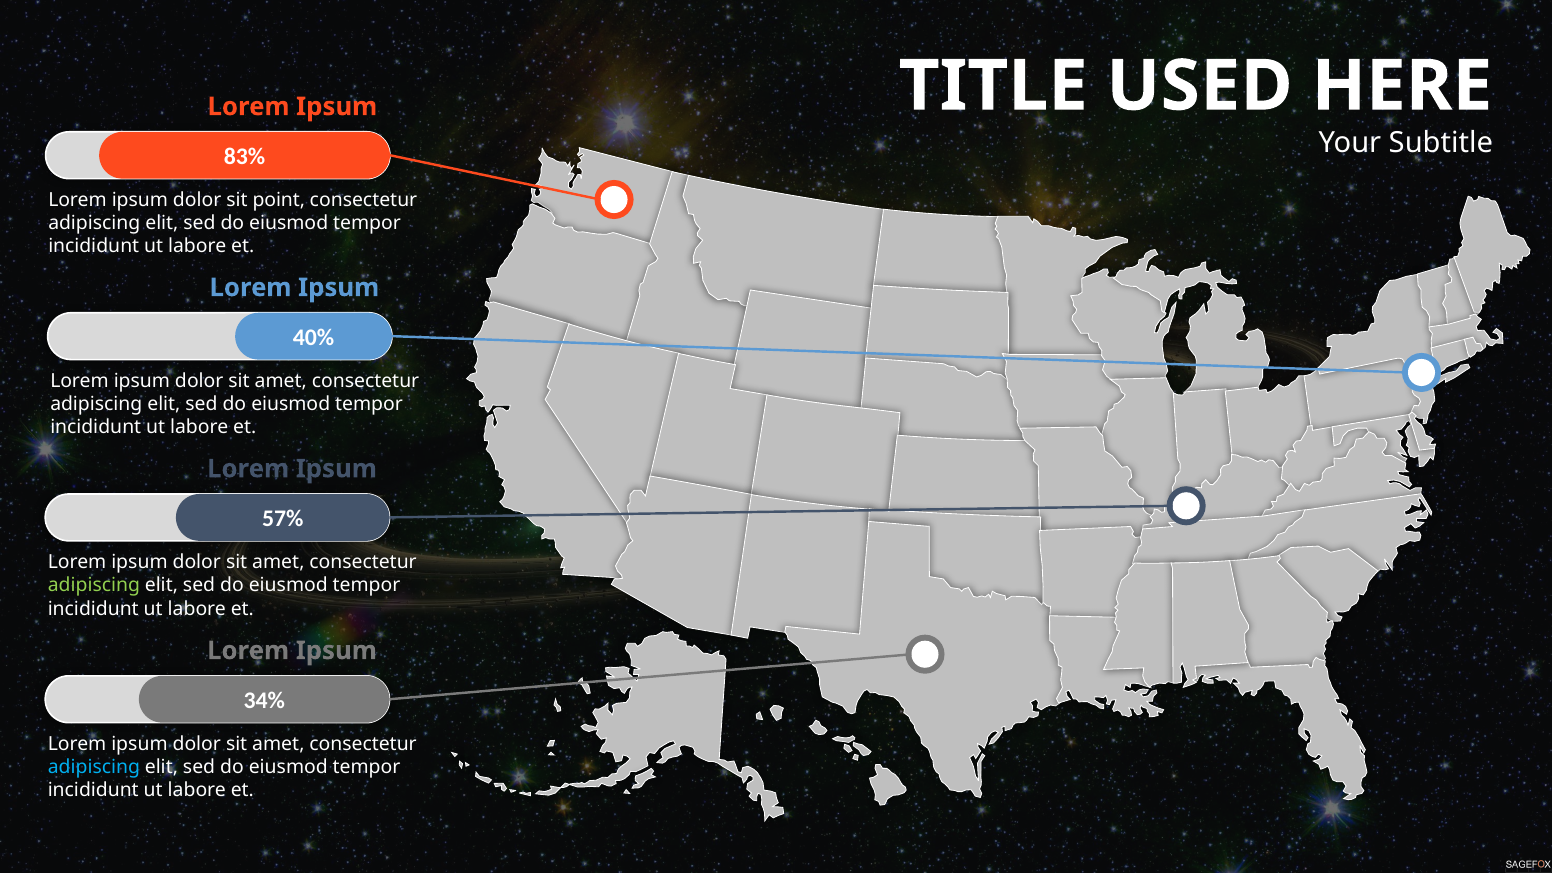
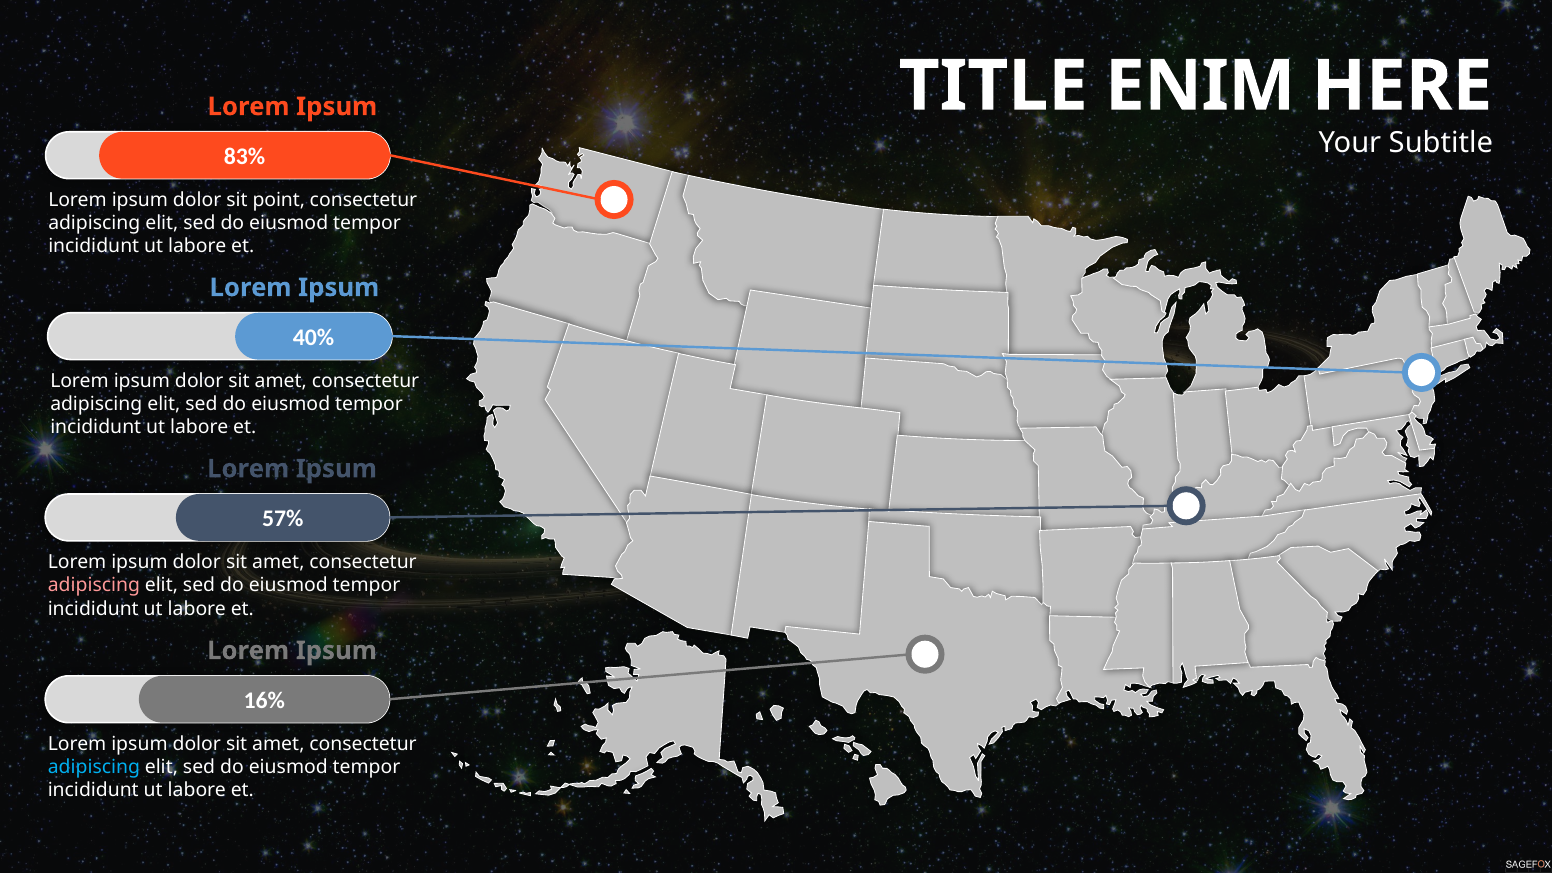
USED: USED -> ENIM
adipiscing at (94, 585) colour: light green -> pink
34%: 34% -> 16%
